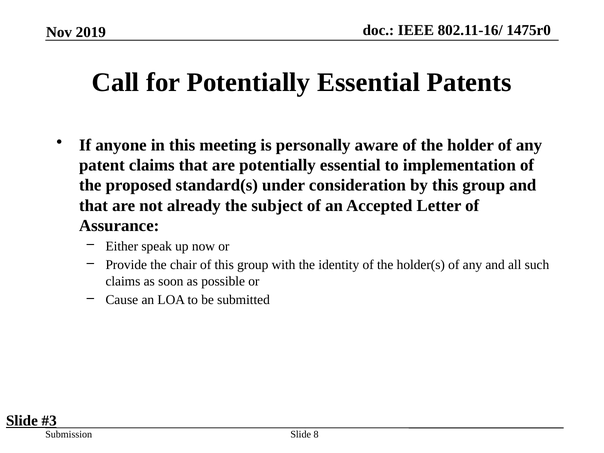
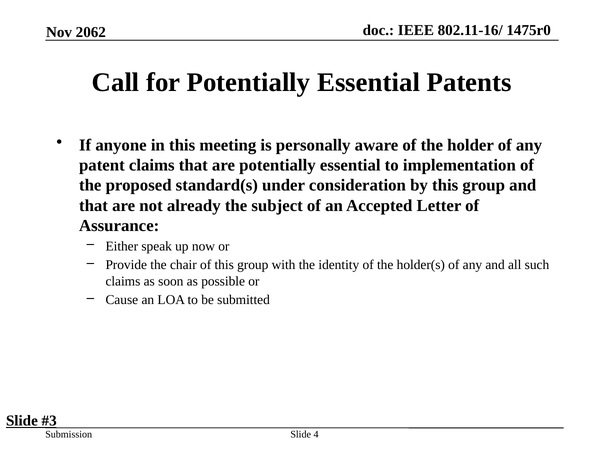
2019: 2019 -> 2062
8: 8 -> 4
